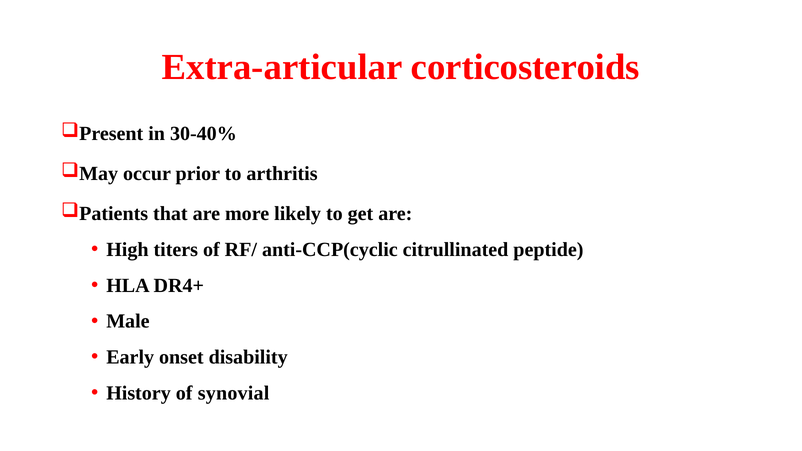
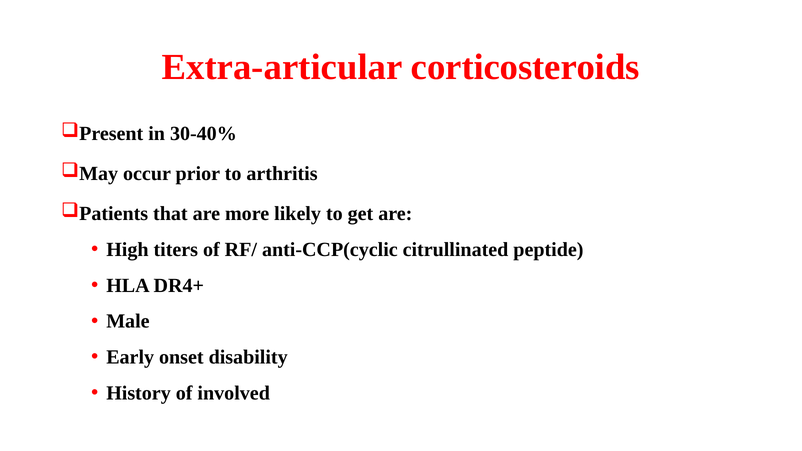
synovial: synovial -> involved
